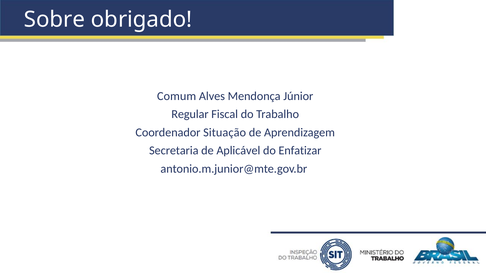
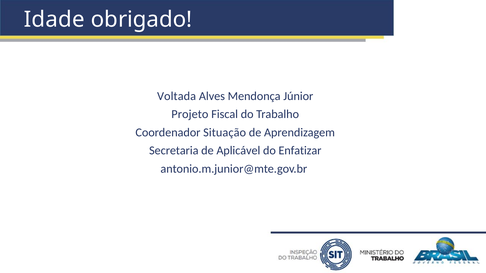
Sobre: Sobre -> Idade
Comum: Comum -> Voltada
Regular: Regular -> Projeto
